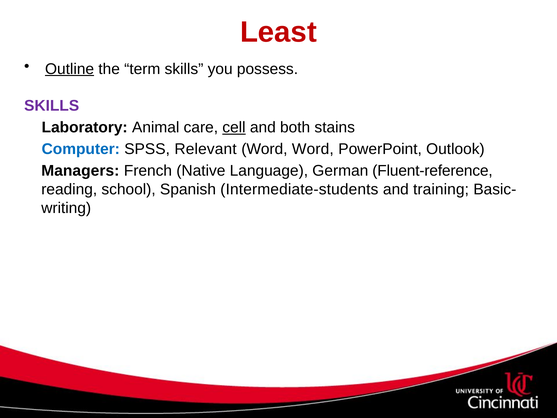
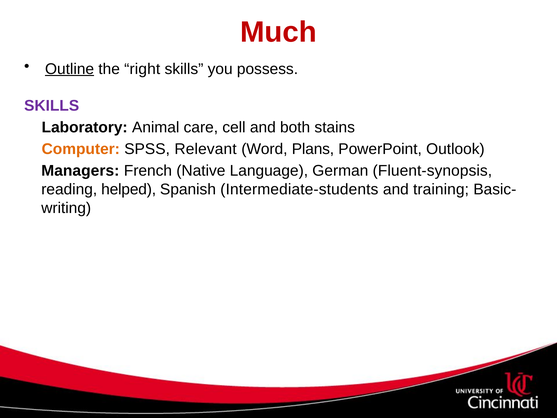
Least: Least -> Much
term: term -> right
cell underline: present -> none
Computer colour: blue -> orange
Word Word: Word -> Plans
Fluent-reference: Fluent-reference -> Fluent-synopsis
school: school -> helped
